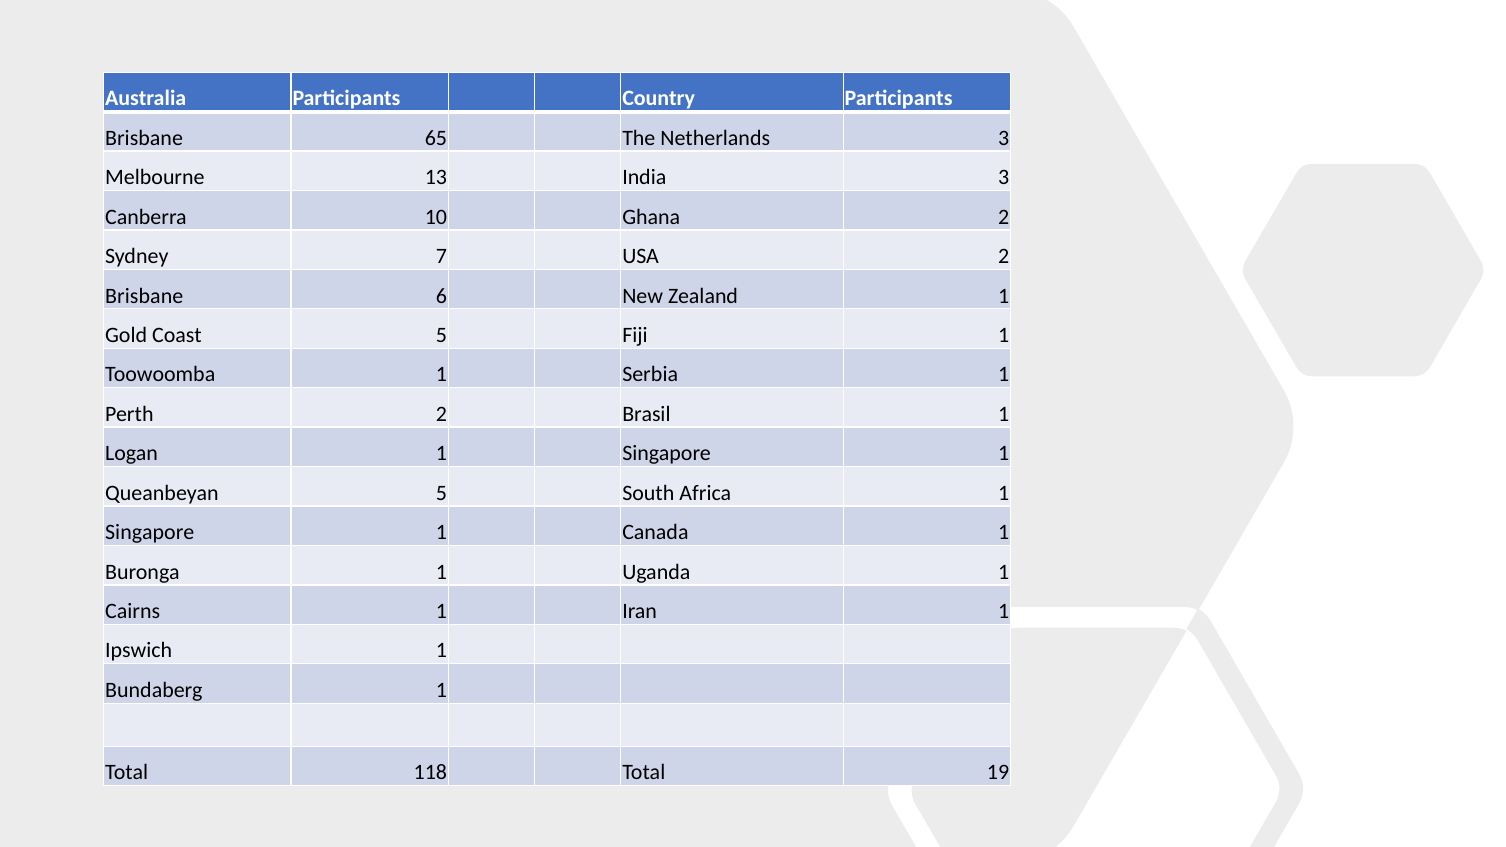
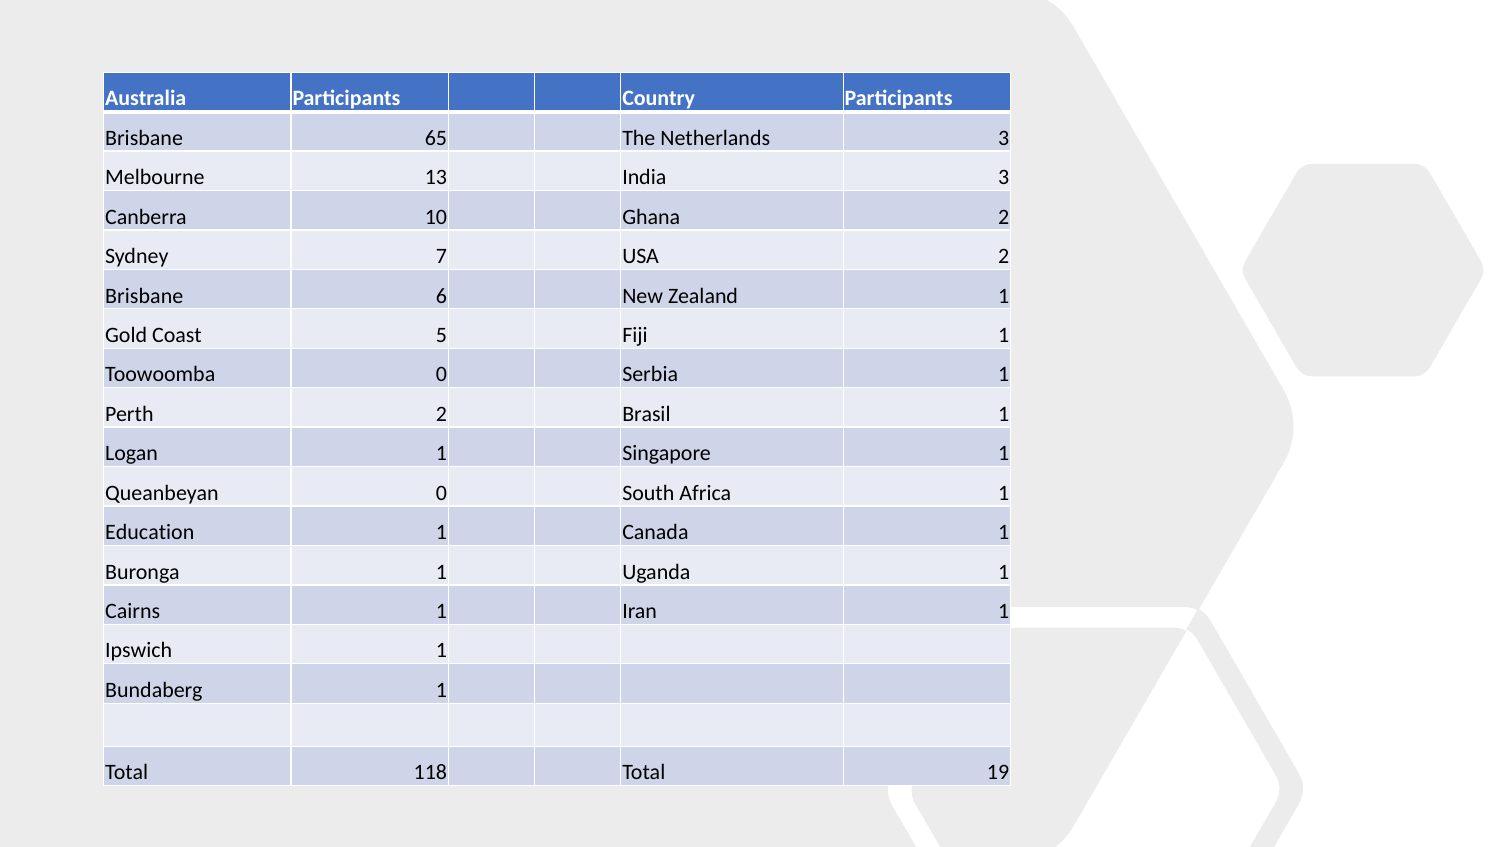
Toowoomba 1: 1 -> 0
Queanbeyan 5: 5 -> 0
Singapore at (150, 532): Singapore -> Education
